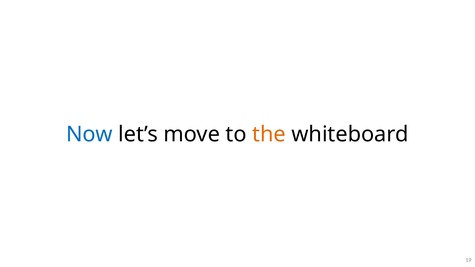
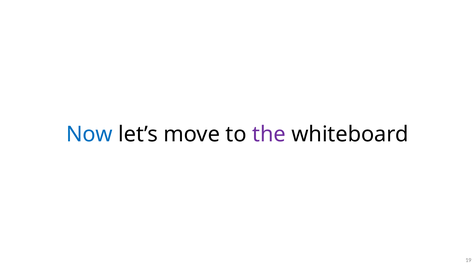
the colour: orange -> purple
